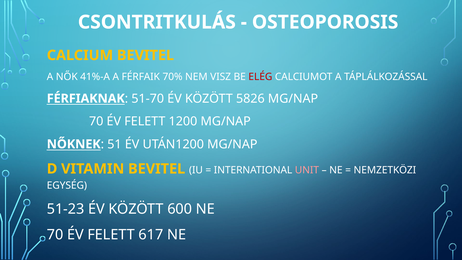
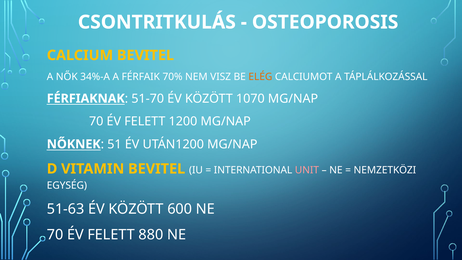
41%-A: 41%-A -> 34%-A
ELÉG colour: red -> orange
5826: 5826 -> 1070
51-23: 51-23 -> 51-63
617: 617 -> 880
